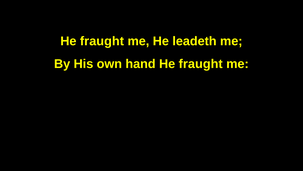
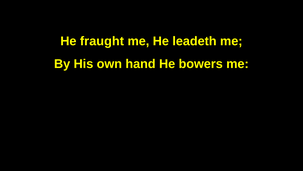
hand He fraught: fraught -> bowers
